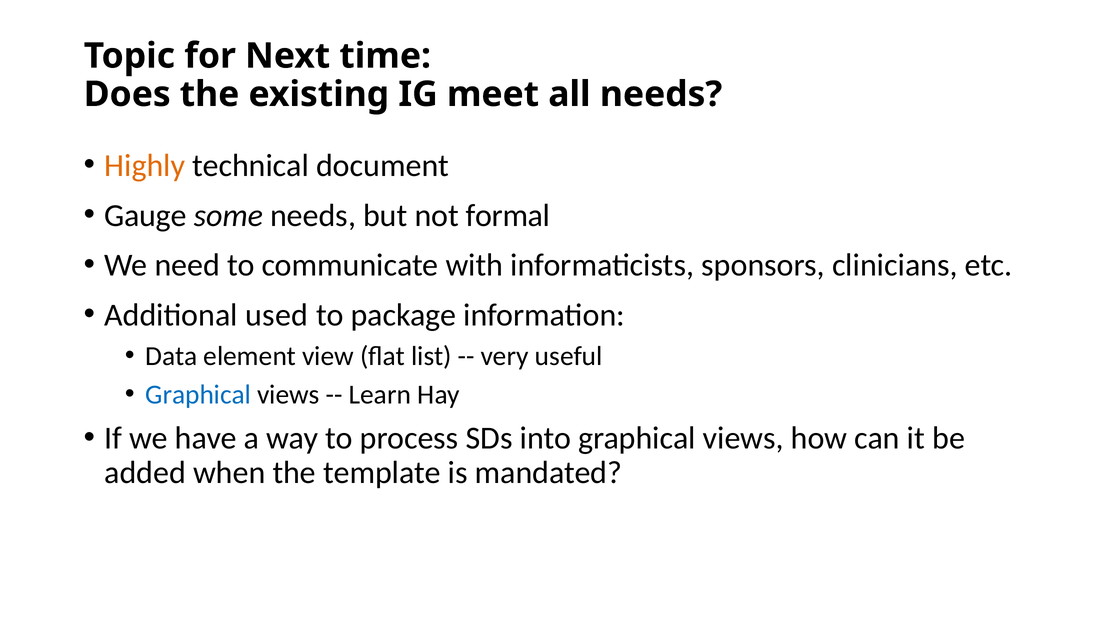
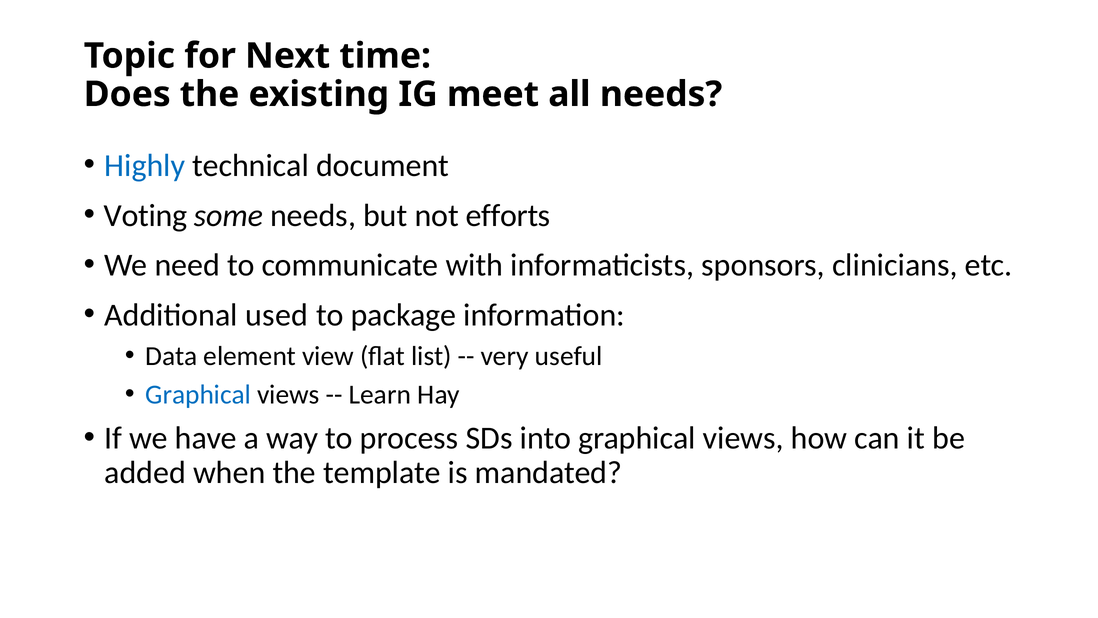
Highly colour: orange -> blue
Gauge: Gauge -> Voting
formal: formal -> efforts
